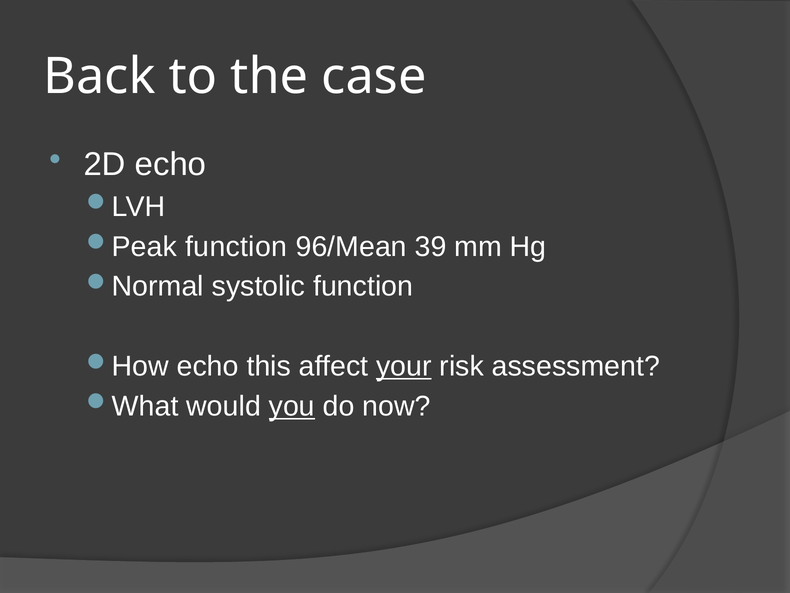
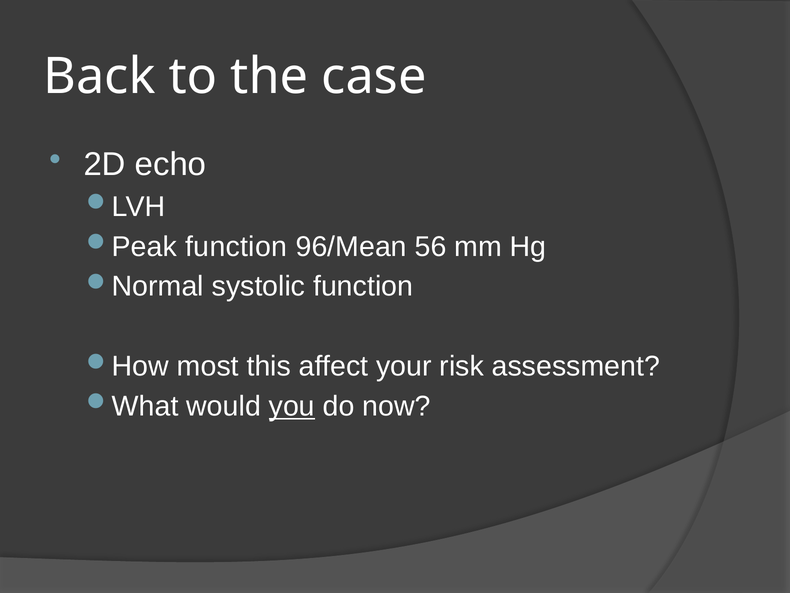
39: 39 -> 56
echo at (208, 366): echo -> most
your underline: present -> none
